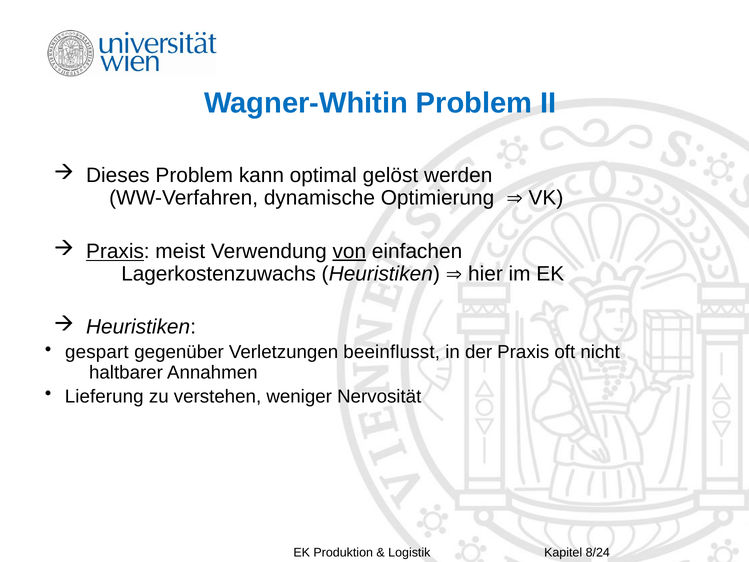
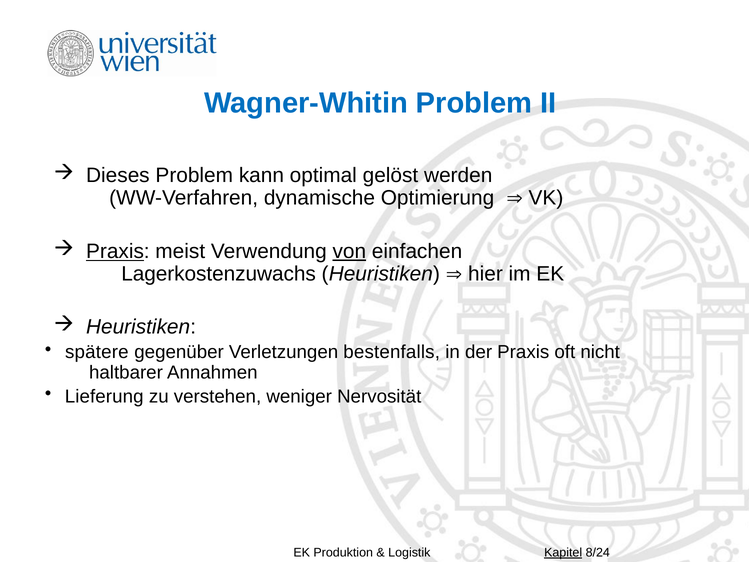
gespart: gespart -> spätere
beeinflusst: beeinflusst -> bestenfalls
Kapitel underline: none -> present
